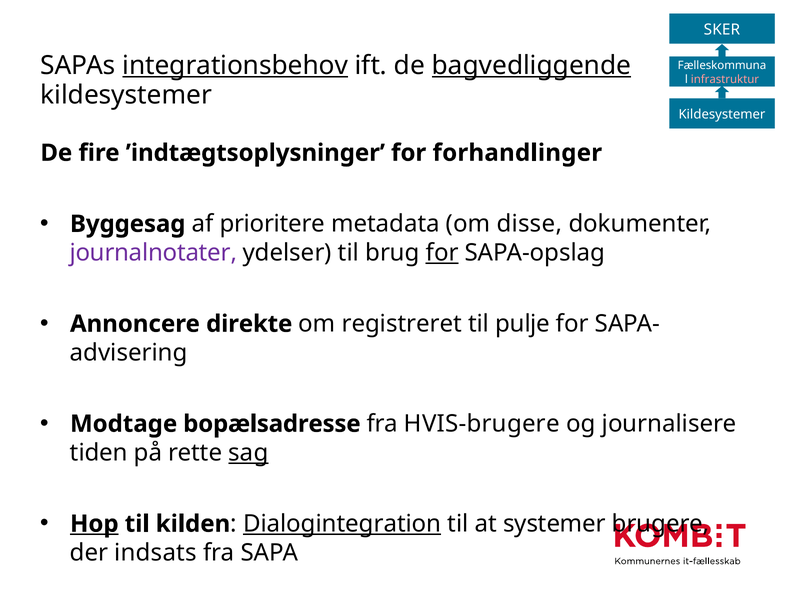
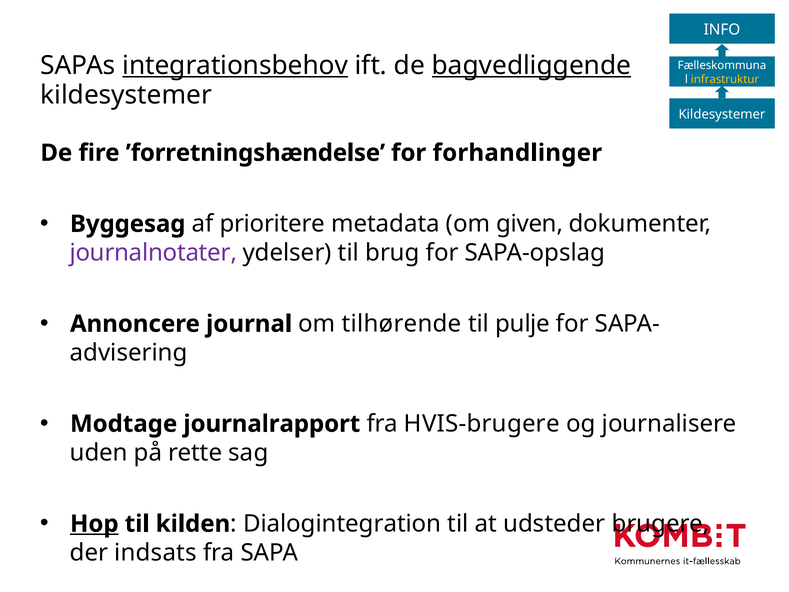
SKER: SKER -> INFO
infrastruktur colour: pink -> yellow
’indtægtsoplysninger: ’indtægtsoplysninger -> ’forretningshændelse
disse: disse -> given
for at (442, 253) underline: present -> none
direkte: direkte -> journal
registreret: registreret -> tilhørende
bopælsadresse: bopælsadresse -> journalrapport
tiden: tiden -> uden
sag underline: present -> none
Dialogintegration underline: present -> none
systemer: systemer -> udsteder
